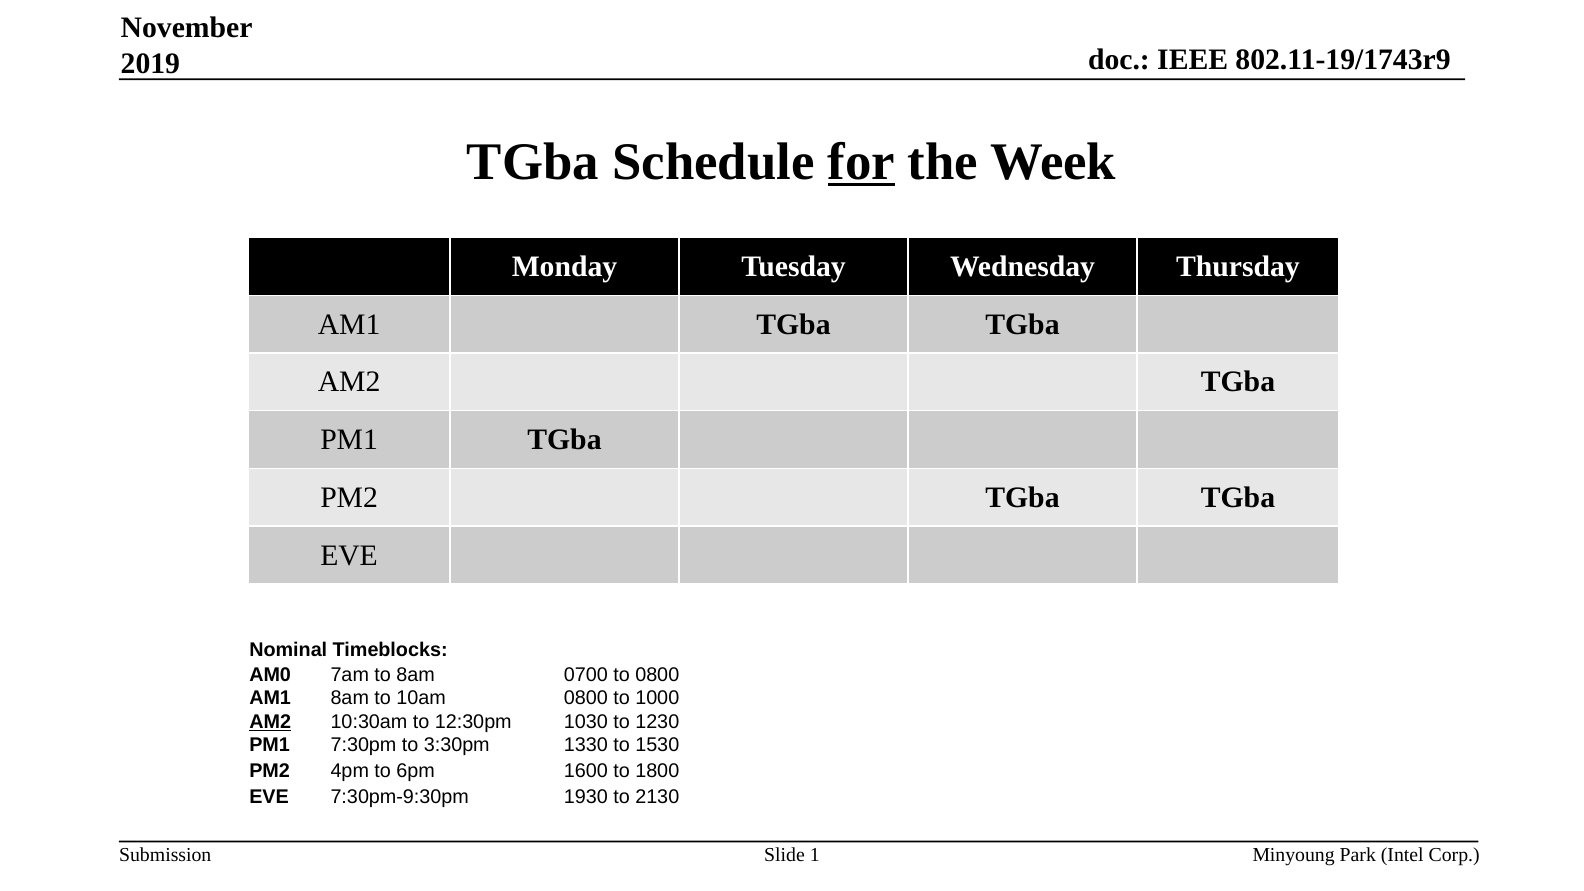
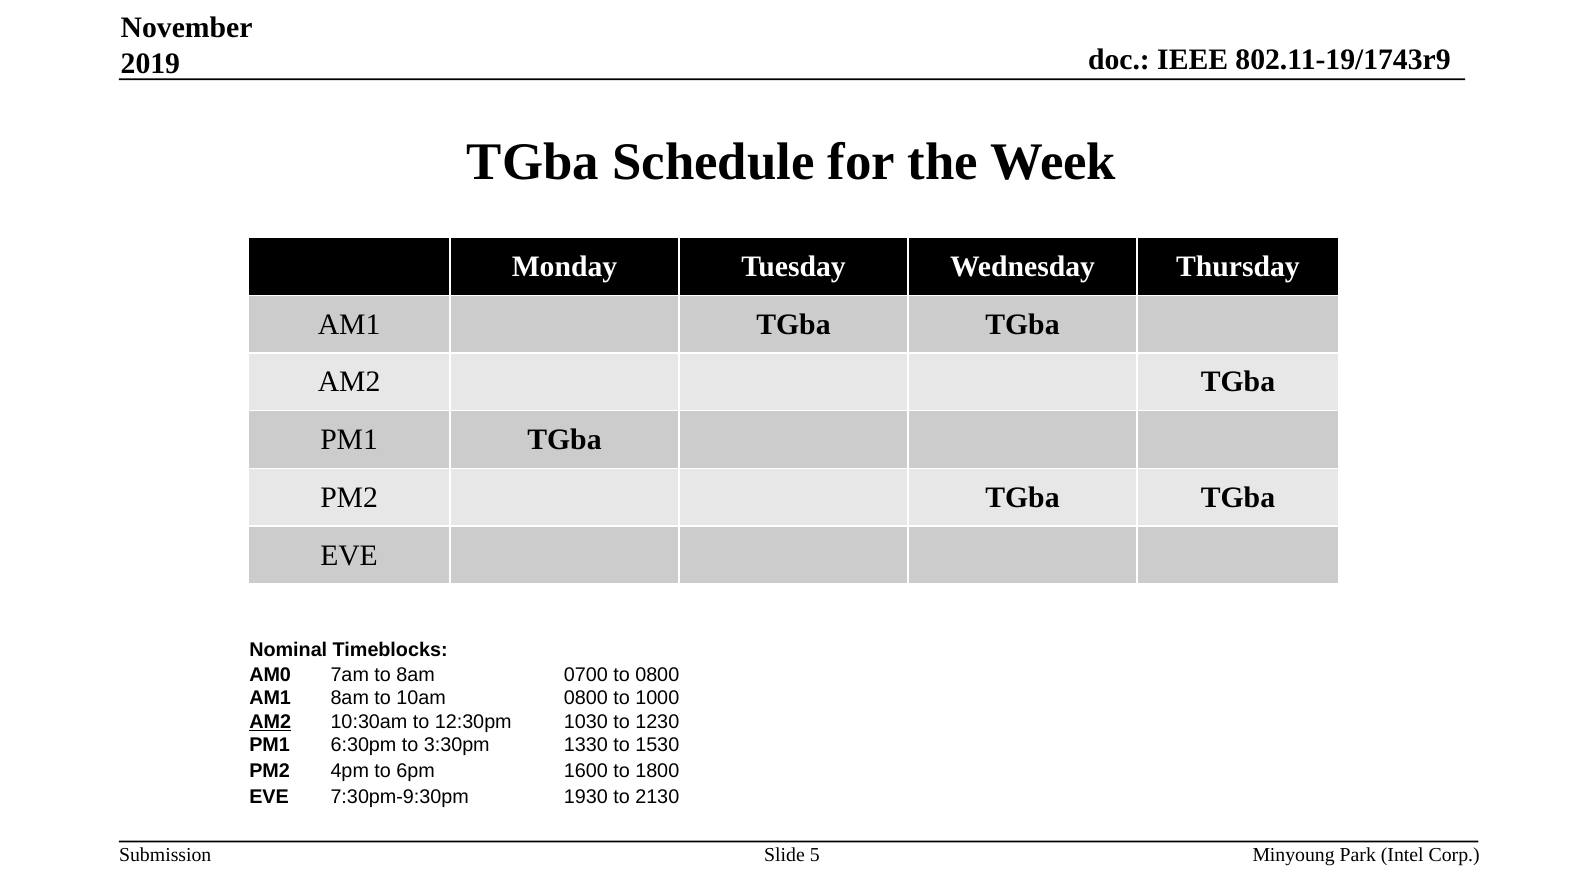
for underline: present -> none
7:30pm: 7:30pm -> 6:30pm
1: 1 -> 5
